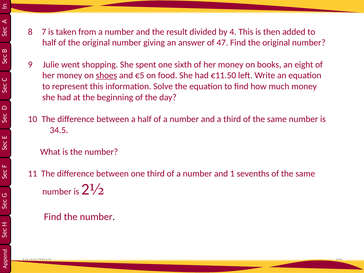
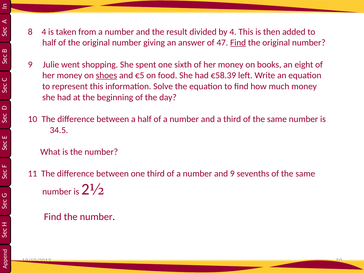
7 at (44, 32): 7 -> 4
Find at (238, 43) underline: none -> present
€11.50: €11.50 -> €58.39
and 1: 1 -> 9
